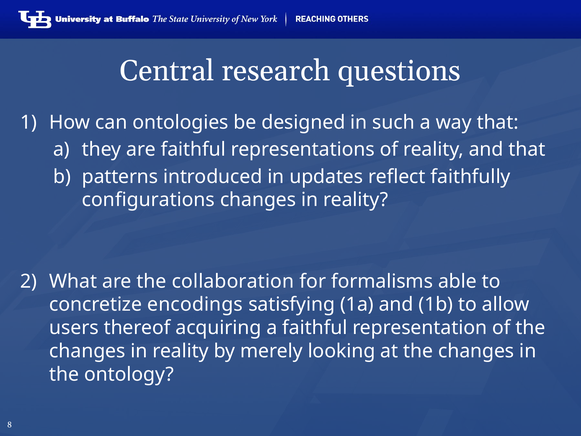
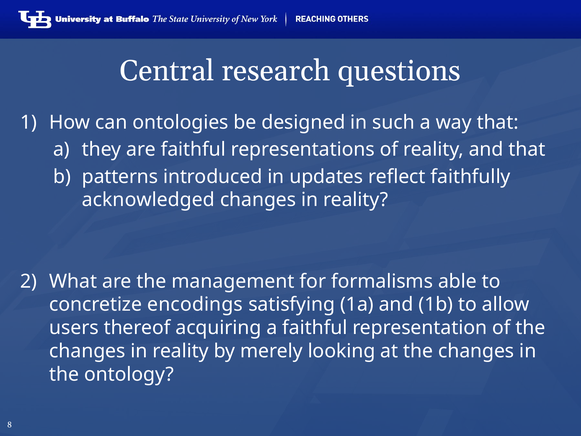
configurations: configurations -> acknowledged
collaboration: collaboration -> management
